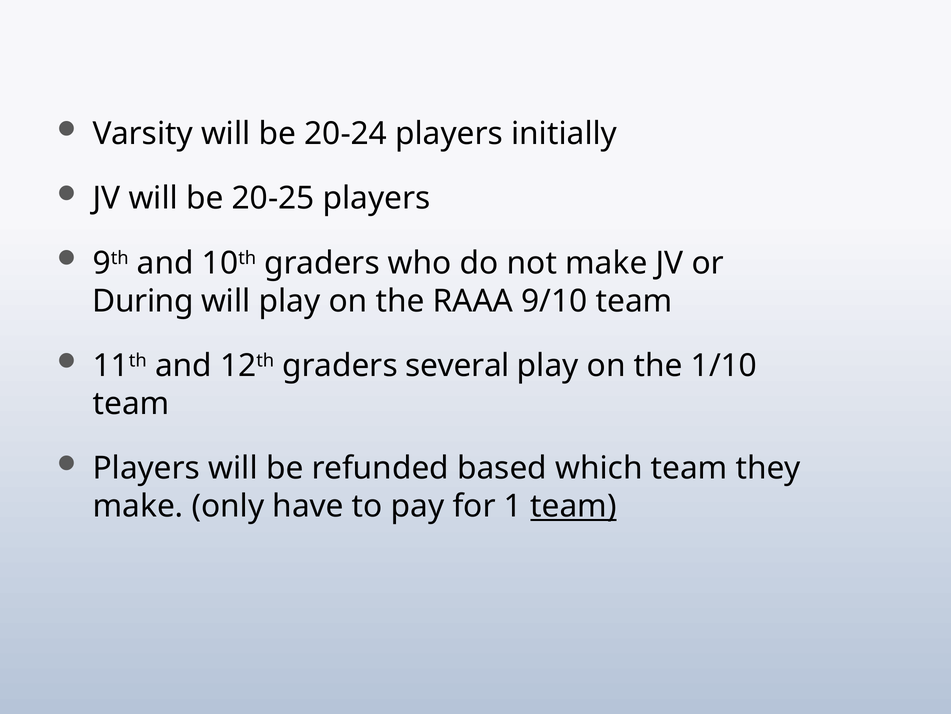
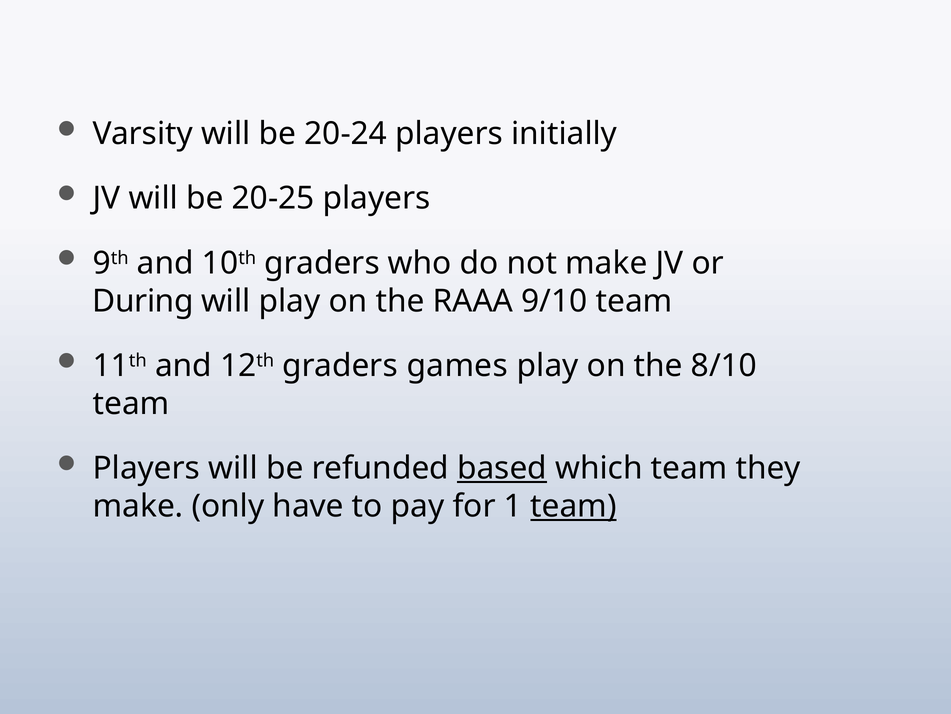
several: several -> games
1/10: 1/10 -> 8/10
based underline: none -> present
